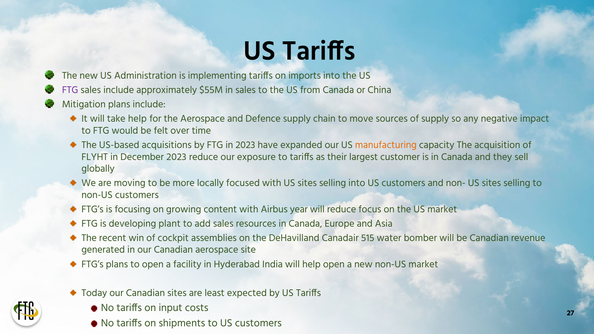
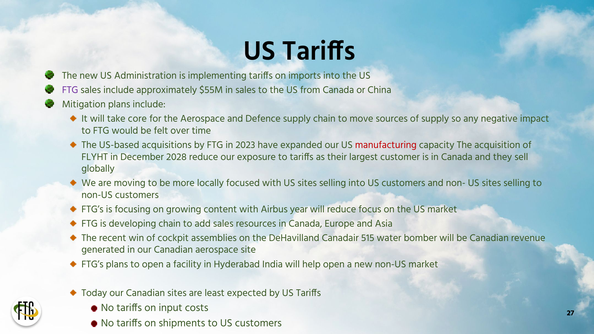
take help: help -> core
manufacturing colour: orange -> red
December 2023: 2023 -> 2028
developing plant: plant -> chain
